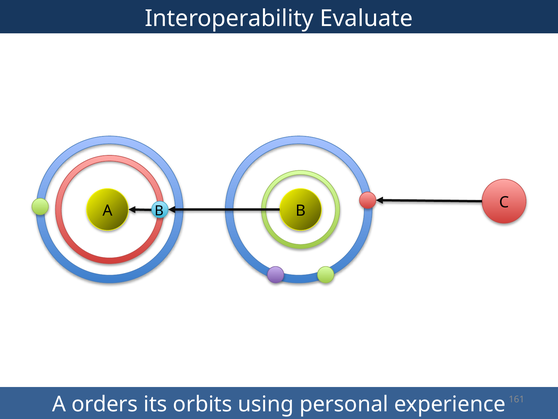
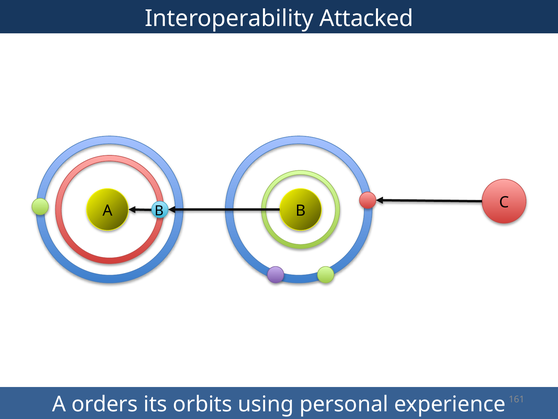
Evaluate: Evaluate -> Attacked
